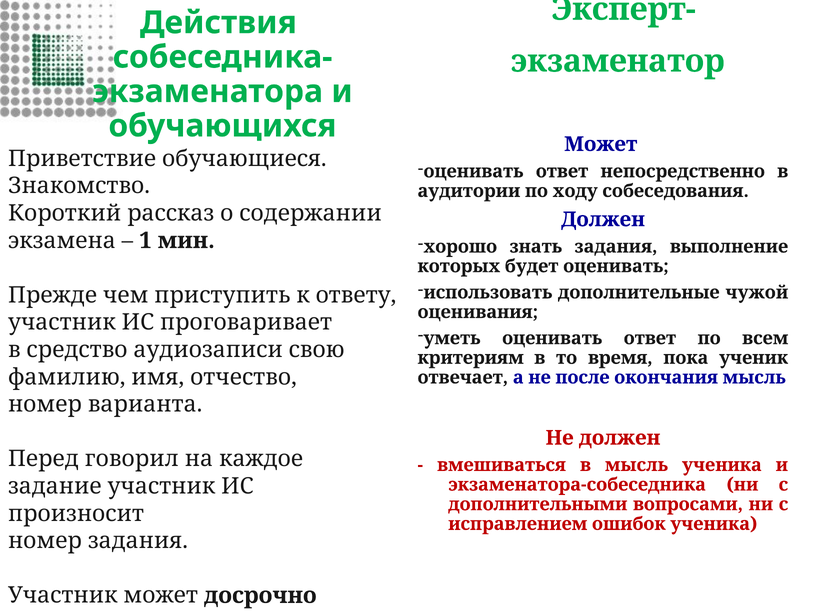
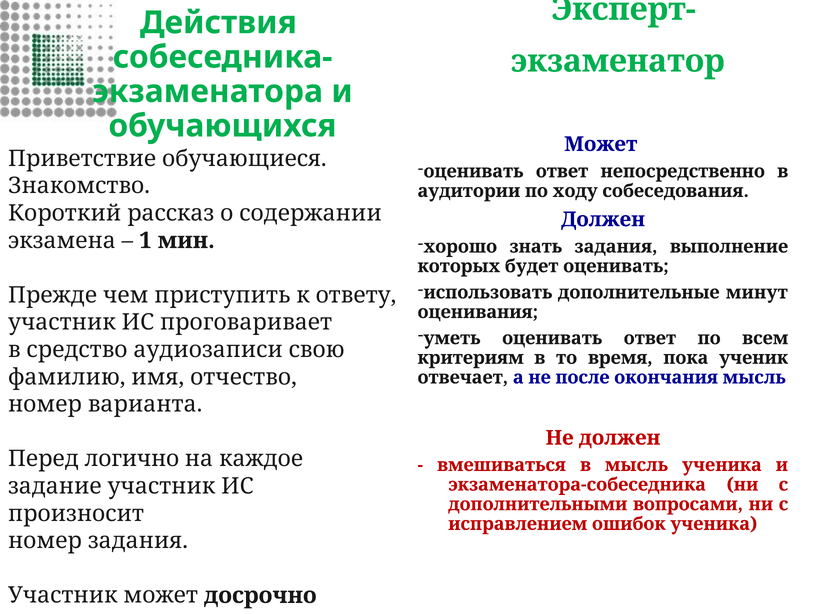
чужой: чужой -> минут
говорил: говорил -> логично
